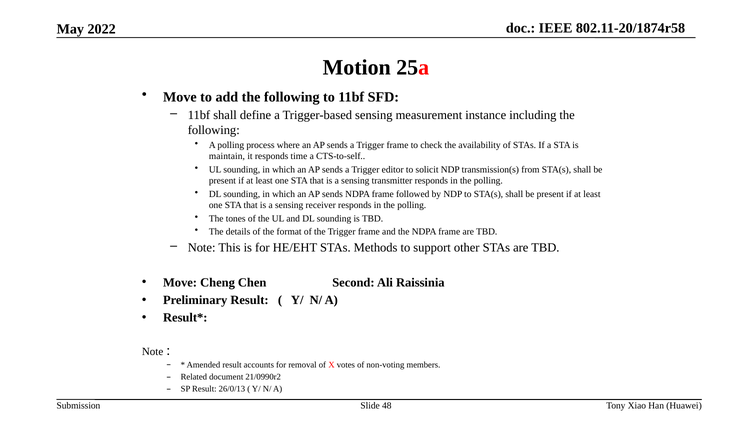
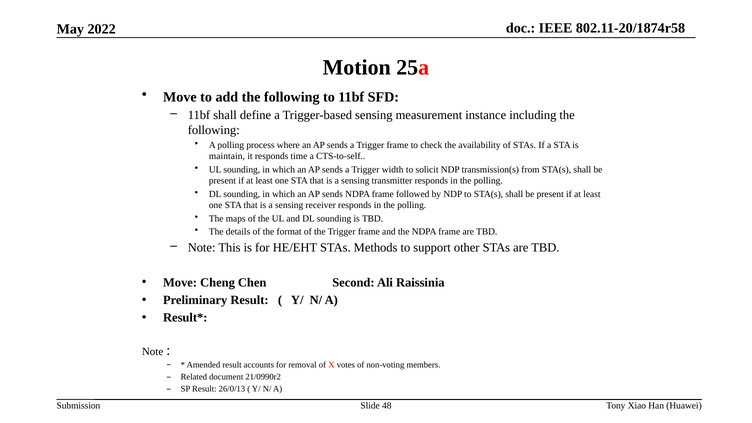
editor: editor -> width
tones: tones -> maps
